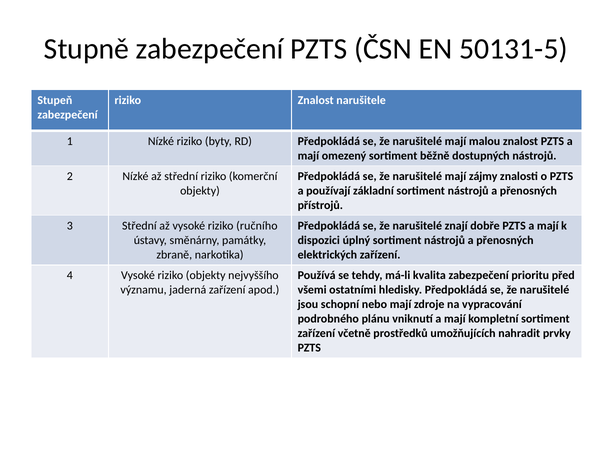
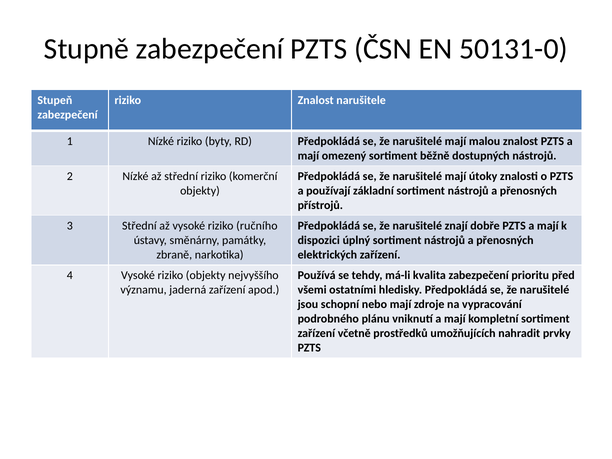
50131-5: 50131-5 -> 50131-0
zájmy: zájmy -> útoky
